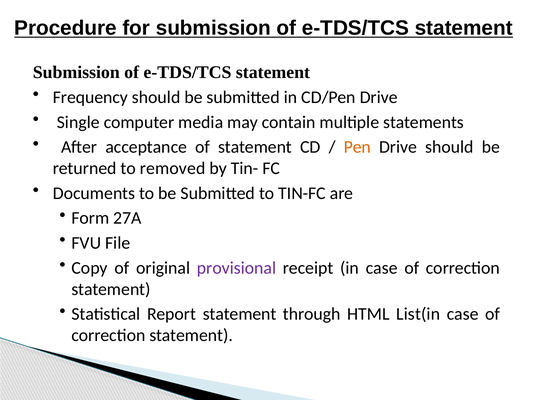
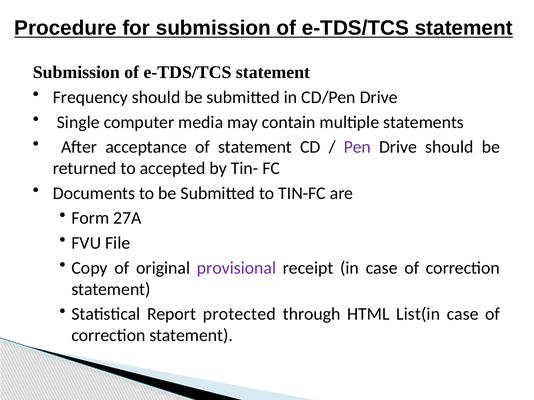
Pen colour: orange -> purple
removed: removed -> accepted
Report statement: statement -> protected
